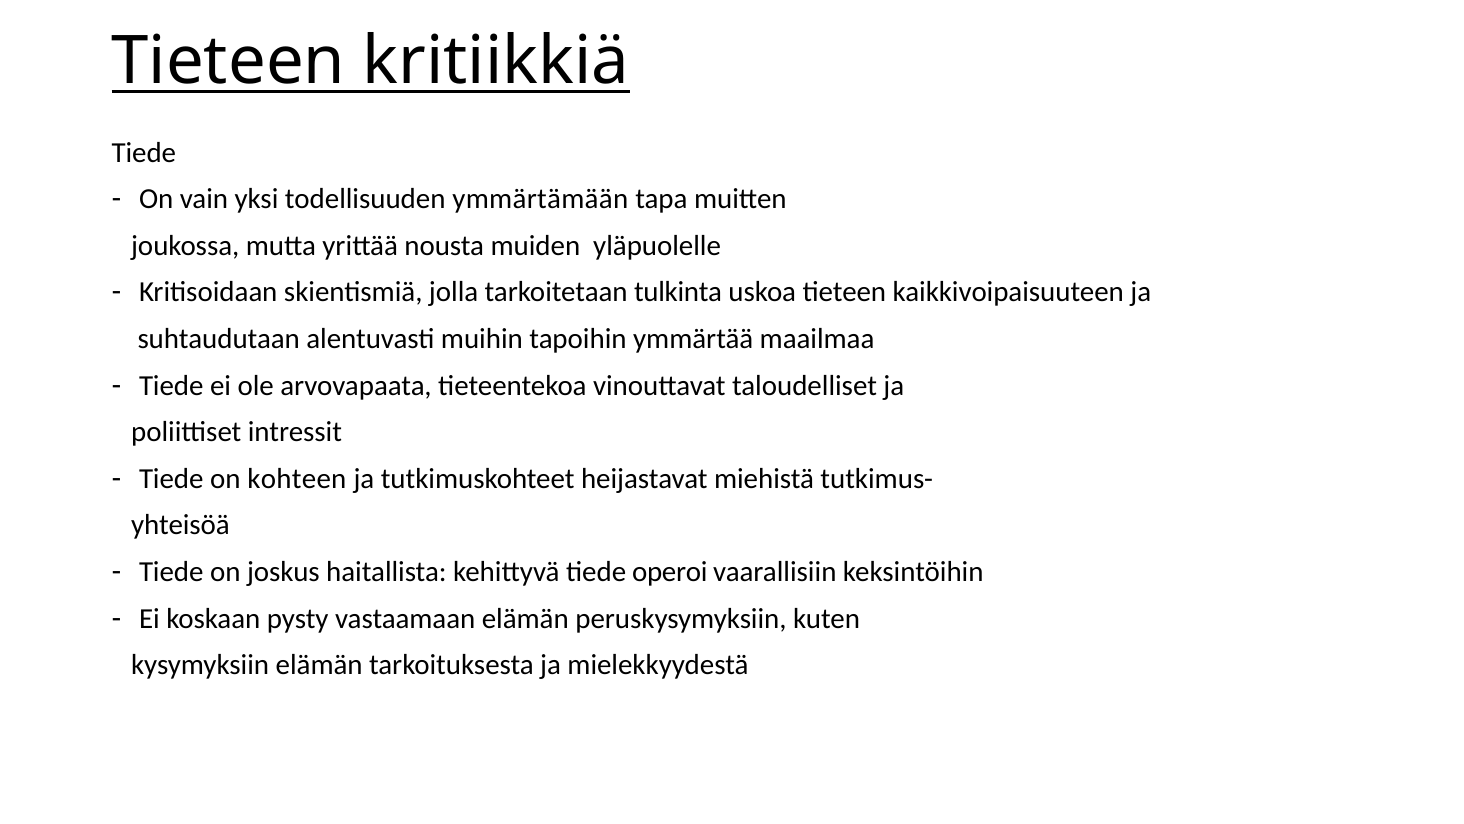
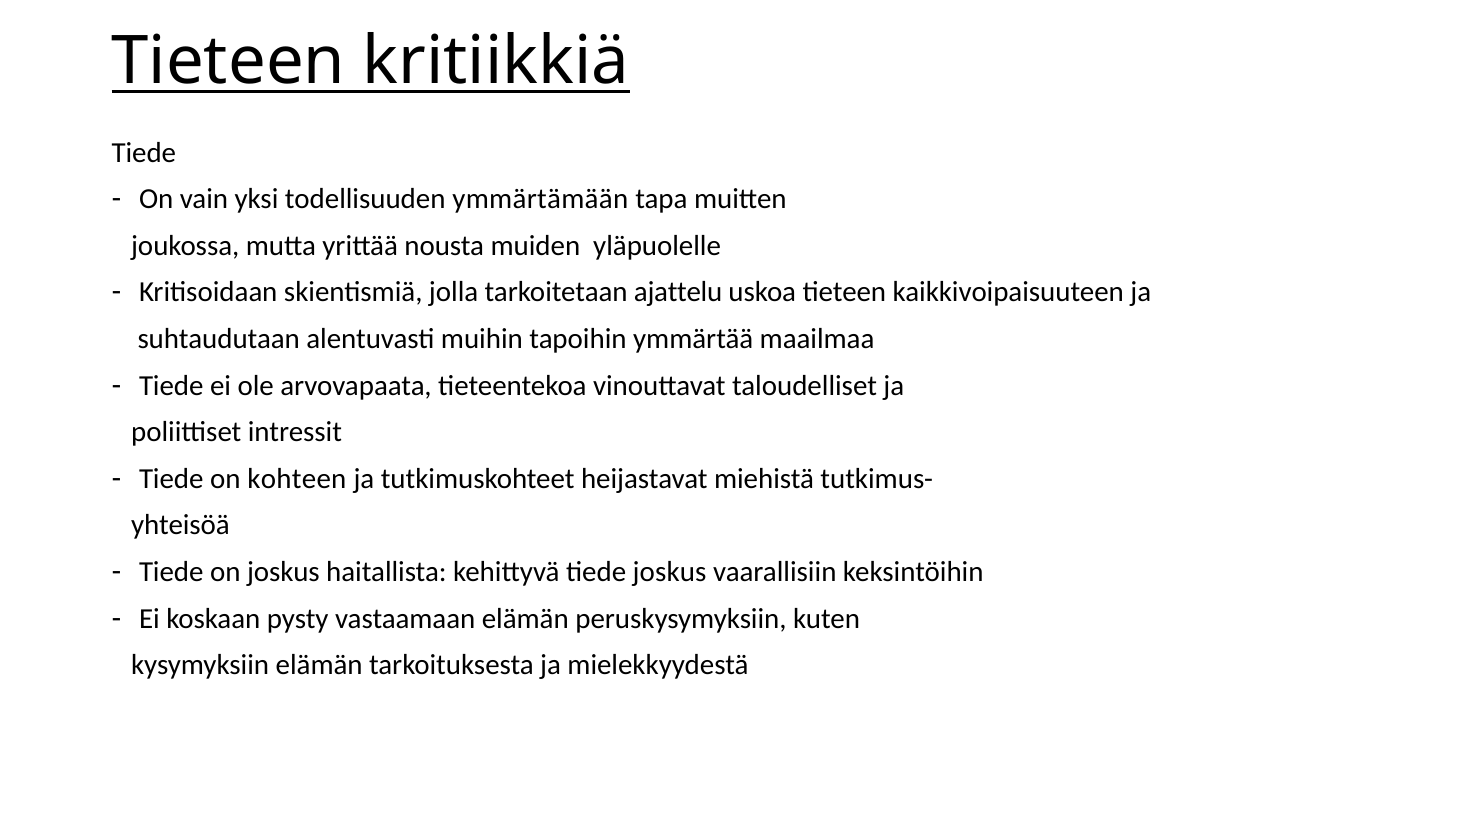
tulkinta: tulkinta -> ajattelu
tiede operoi: operoi -> joskus
